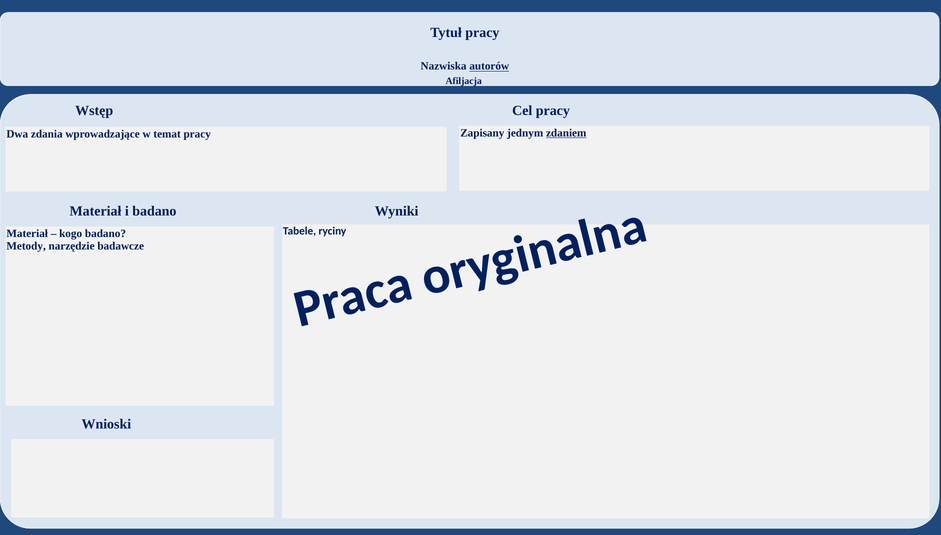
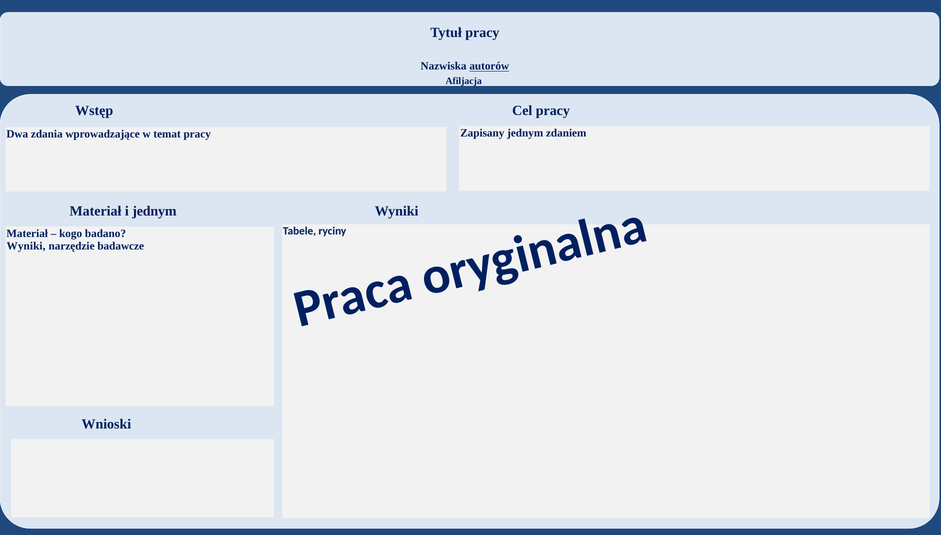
zdaniem underline: present -> none
i badano: badano -> jednym
Metody at (26, 246): Metody -> Wyniki
